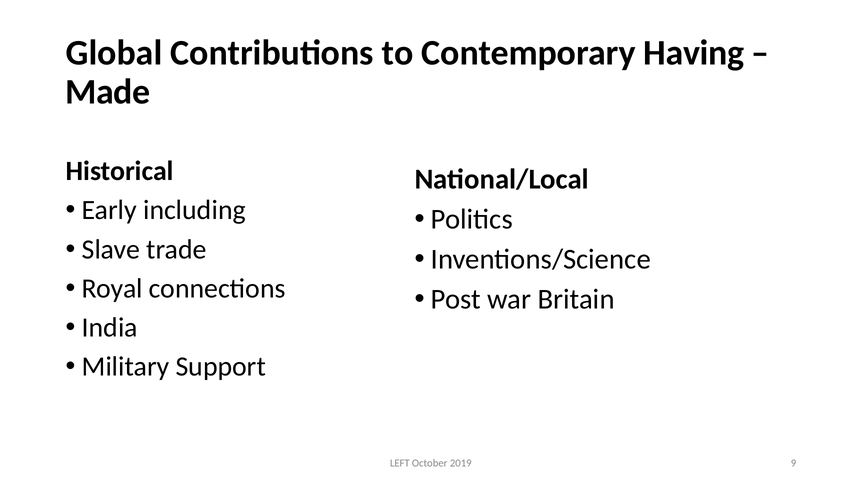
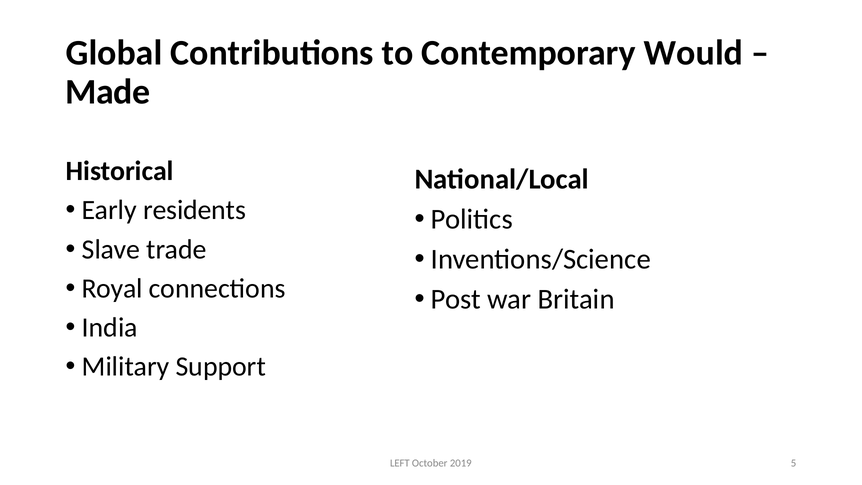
Having: Having -> Would
including: including -> residents
9: 9 -> 5
